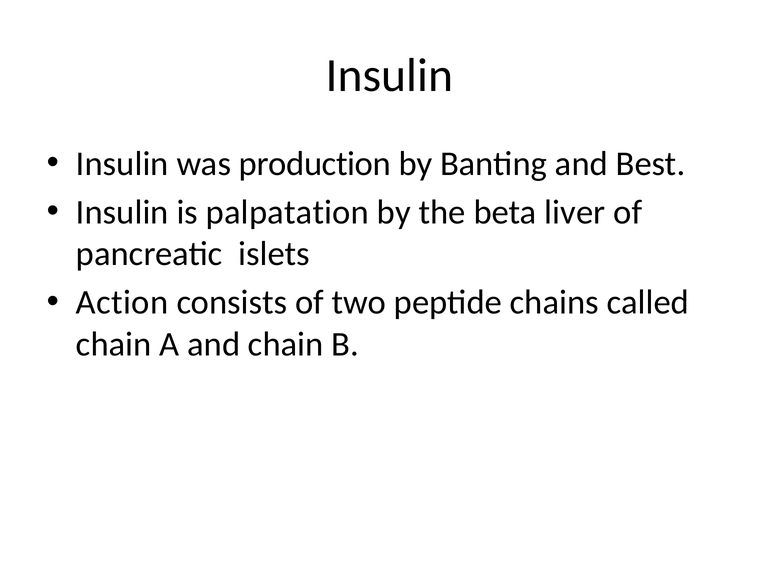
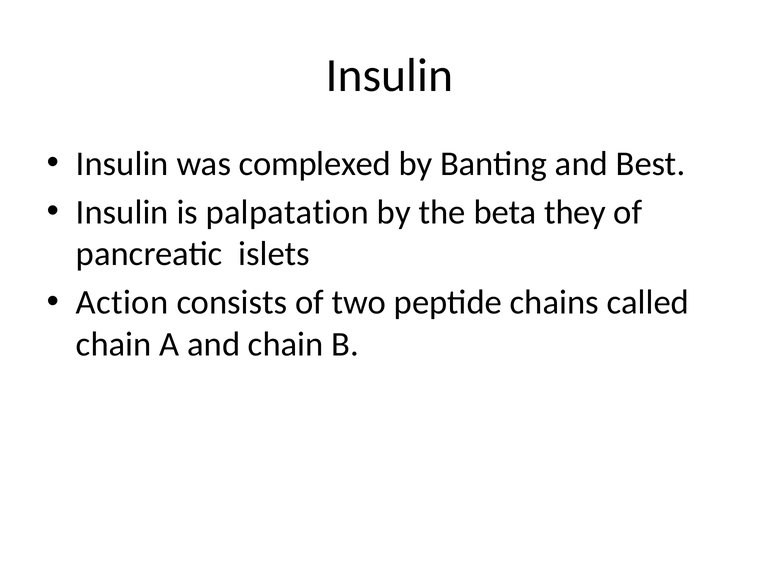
production: production -> complexed
liver: liver -> they
